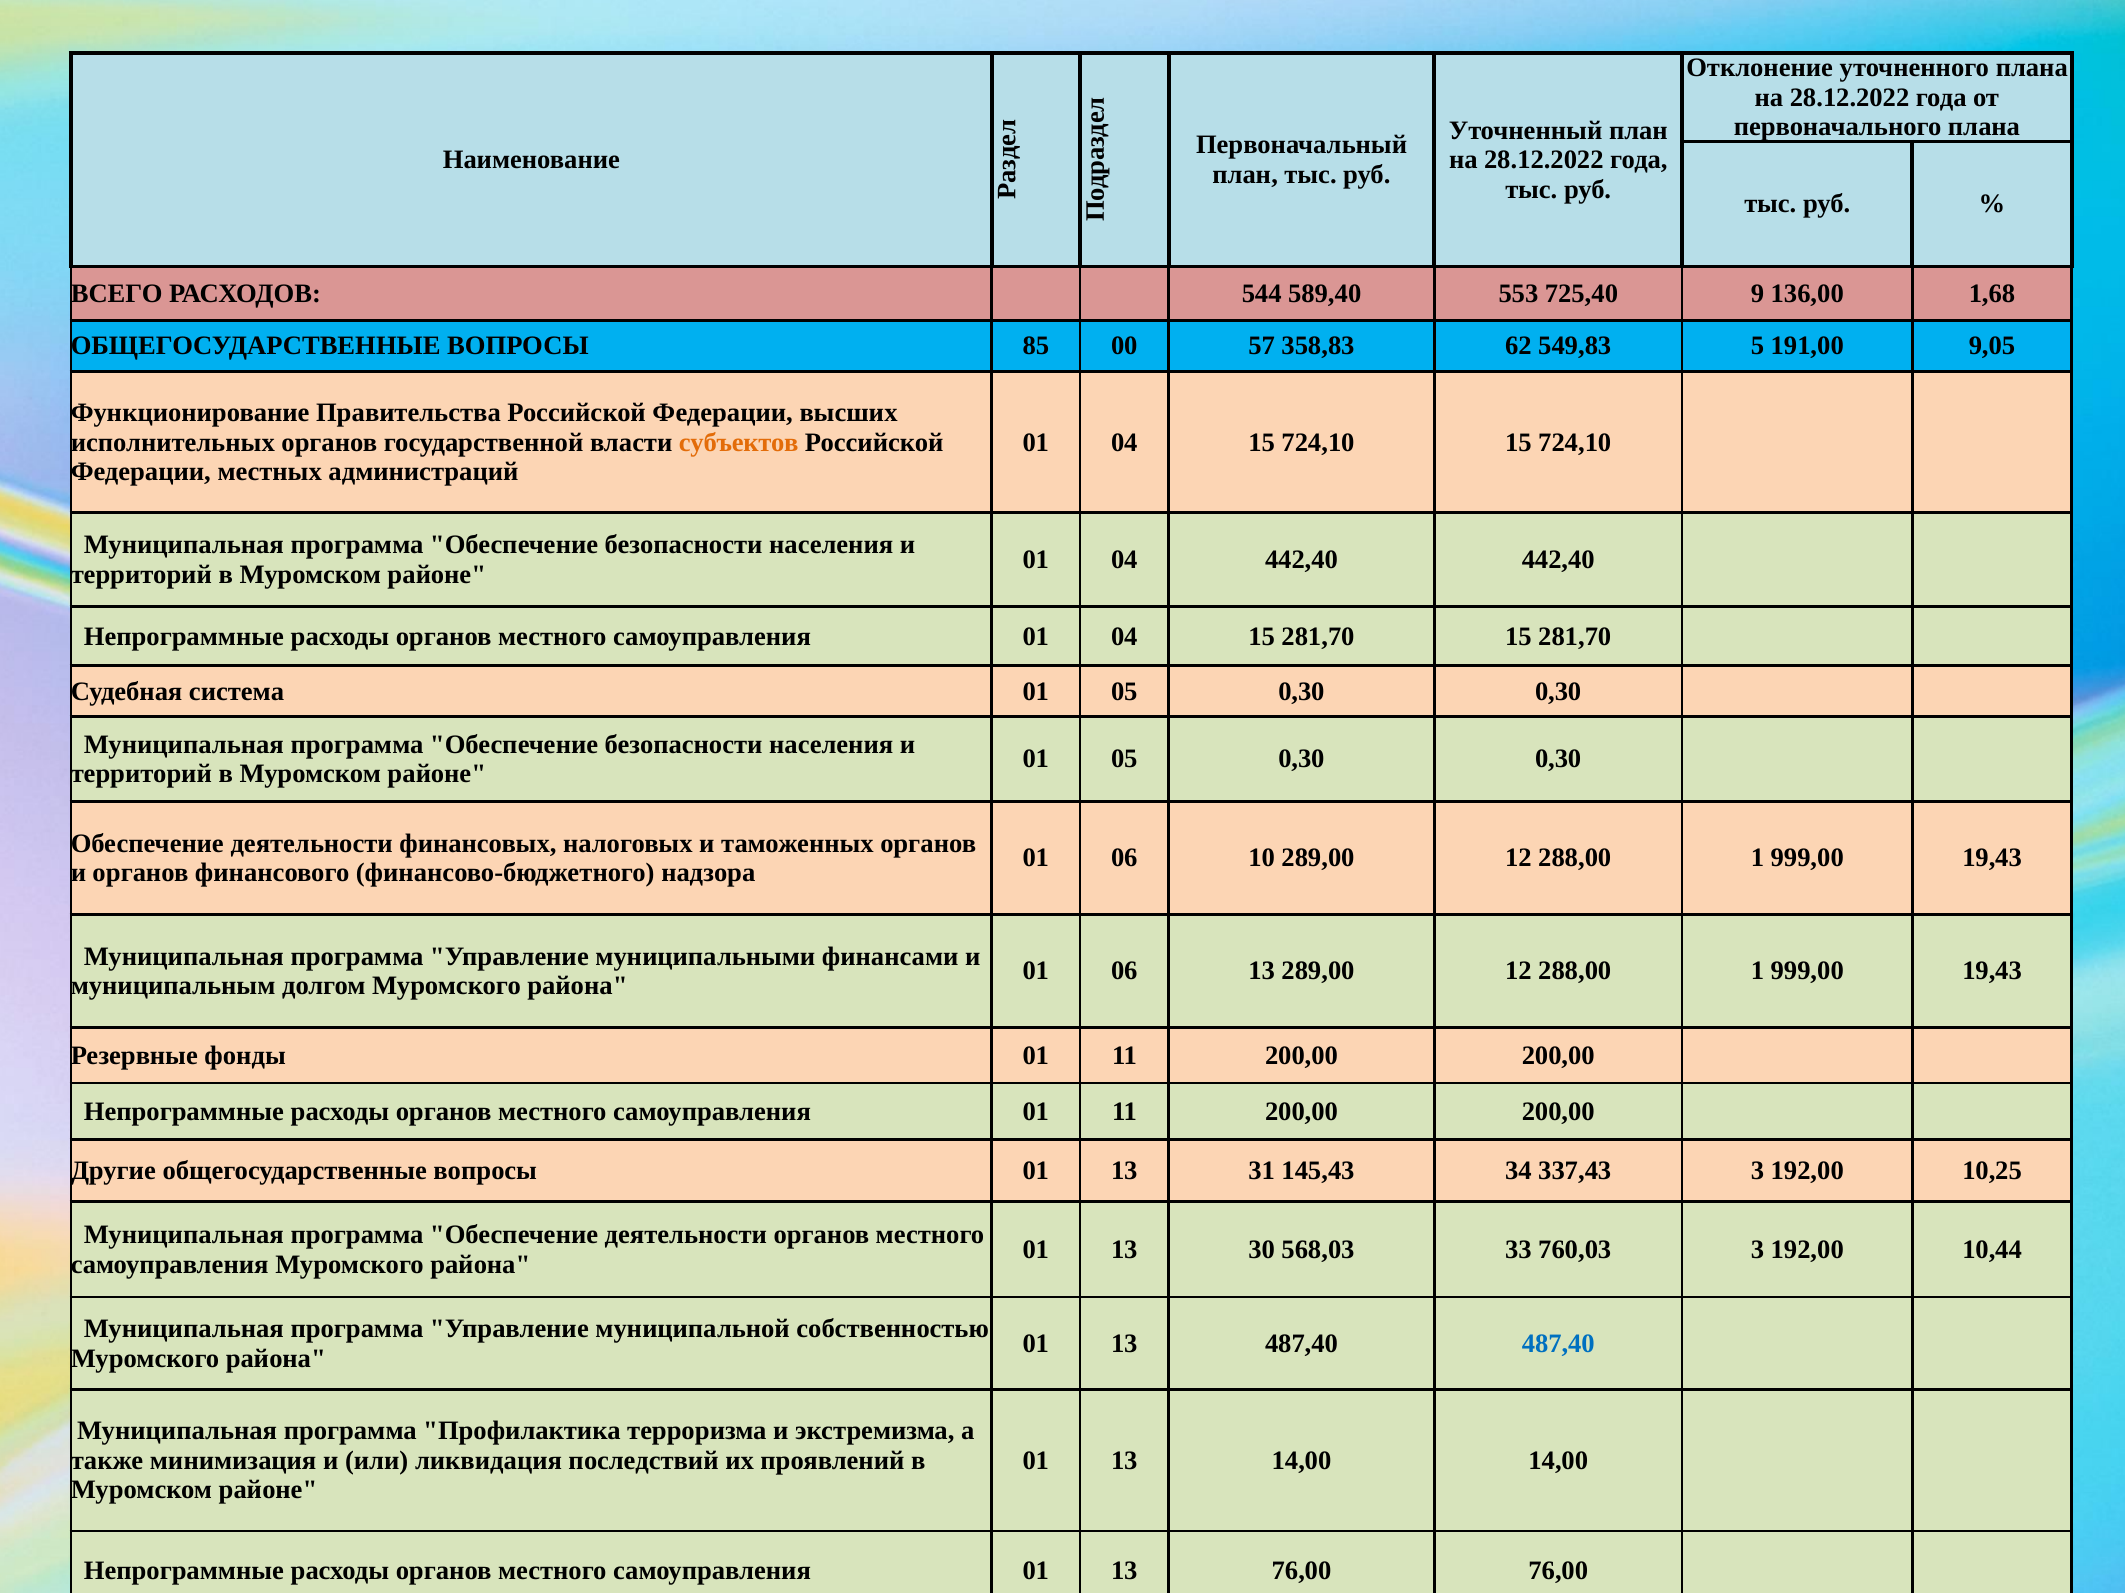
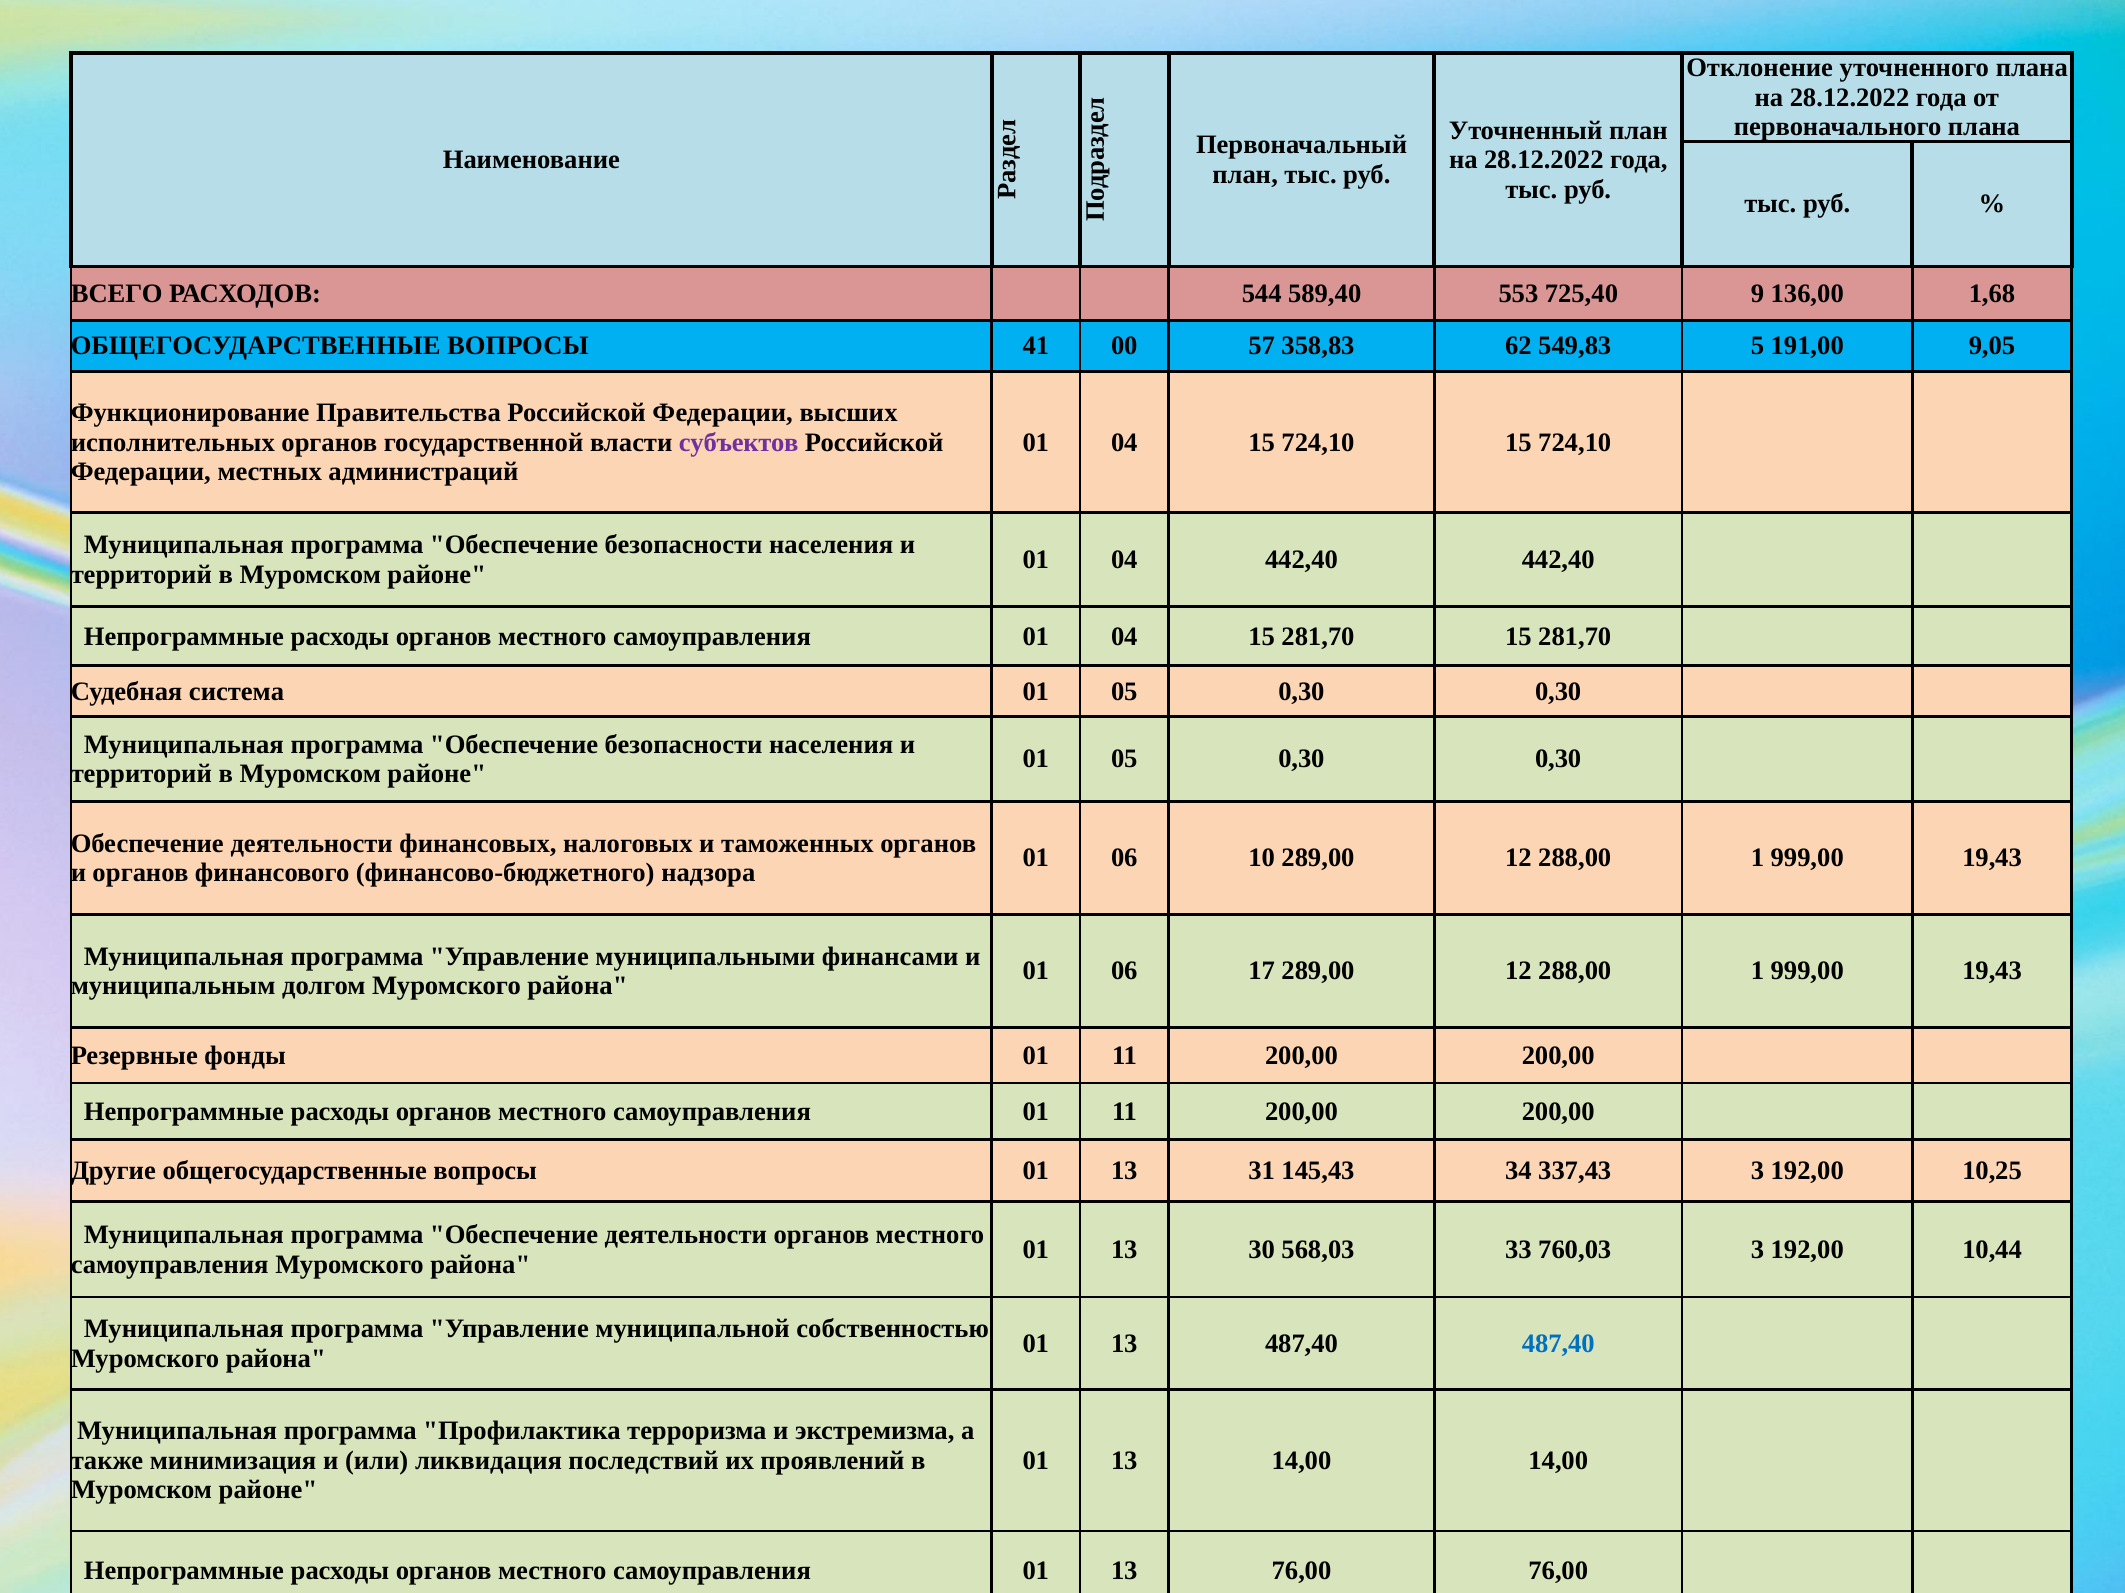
85: 85 -> 41
субъектов colour: orange -> purple
06 13: 13 -> 17
